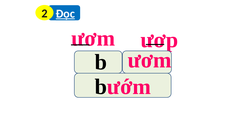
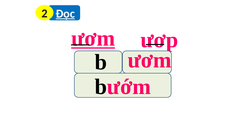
ươm at (93, 38) underline: none -> present
